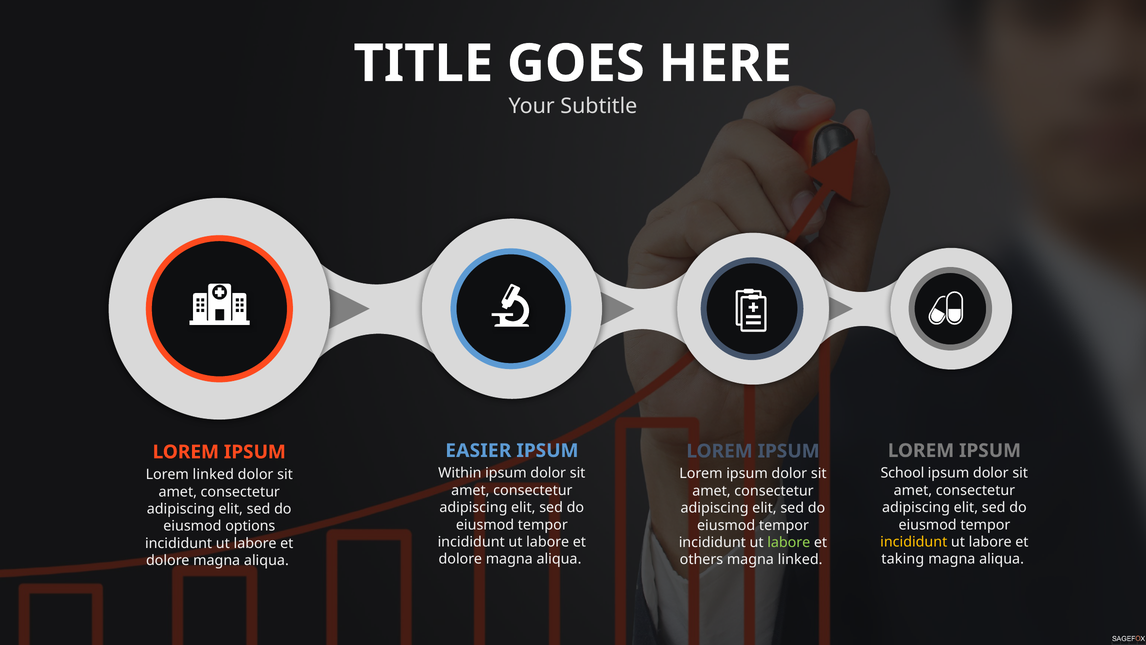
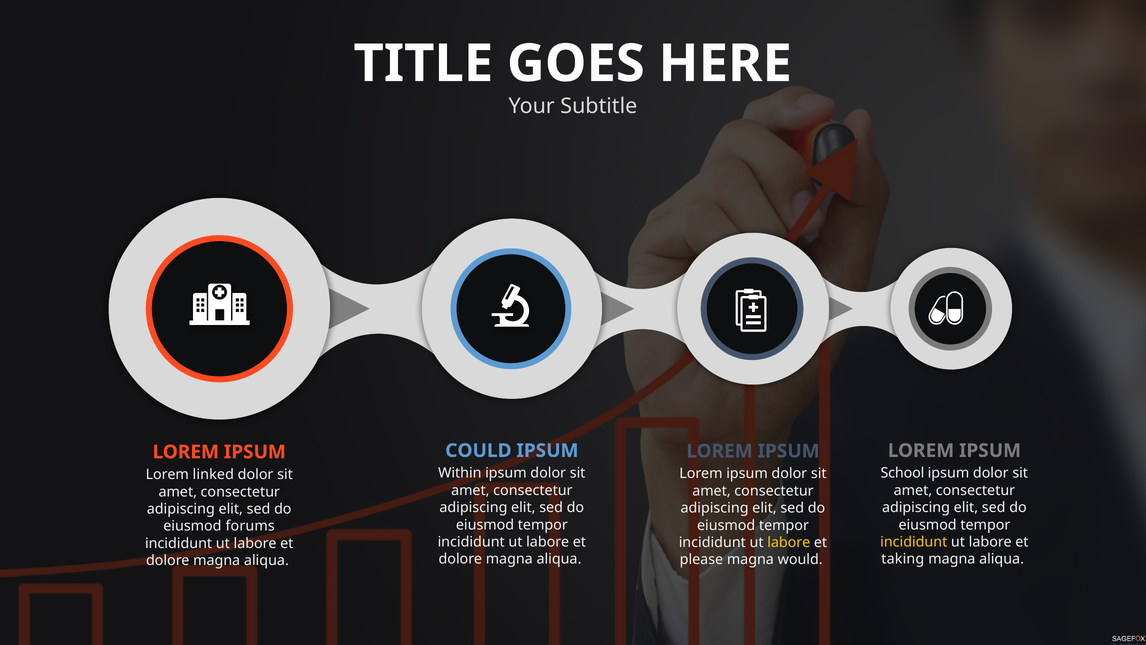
EASIER: EASIER -> COULD
options: options -> forums
labore at (789, 542) colour: light green -> yellow
others: others -> please
magna linked: linked -> would
